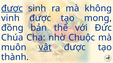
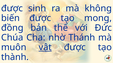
được at (12, 8) underline: present -> none
vinh: vinh -> biến
Chuộc: Chuộc -> Thánh
